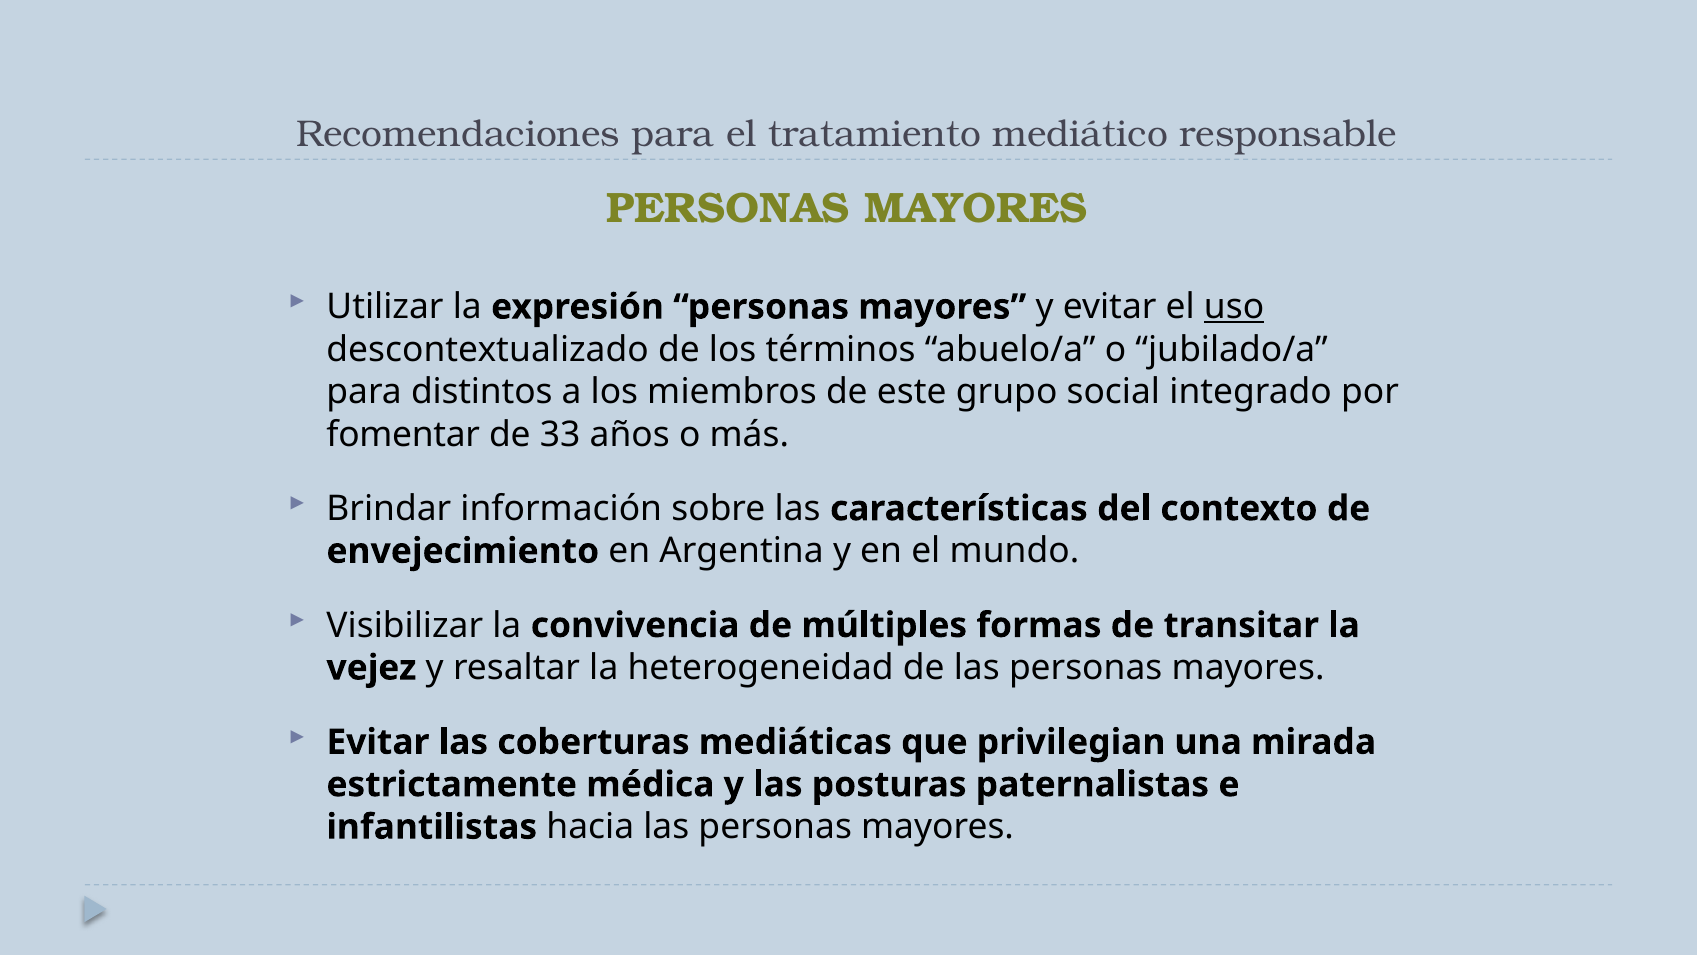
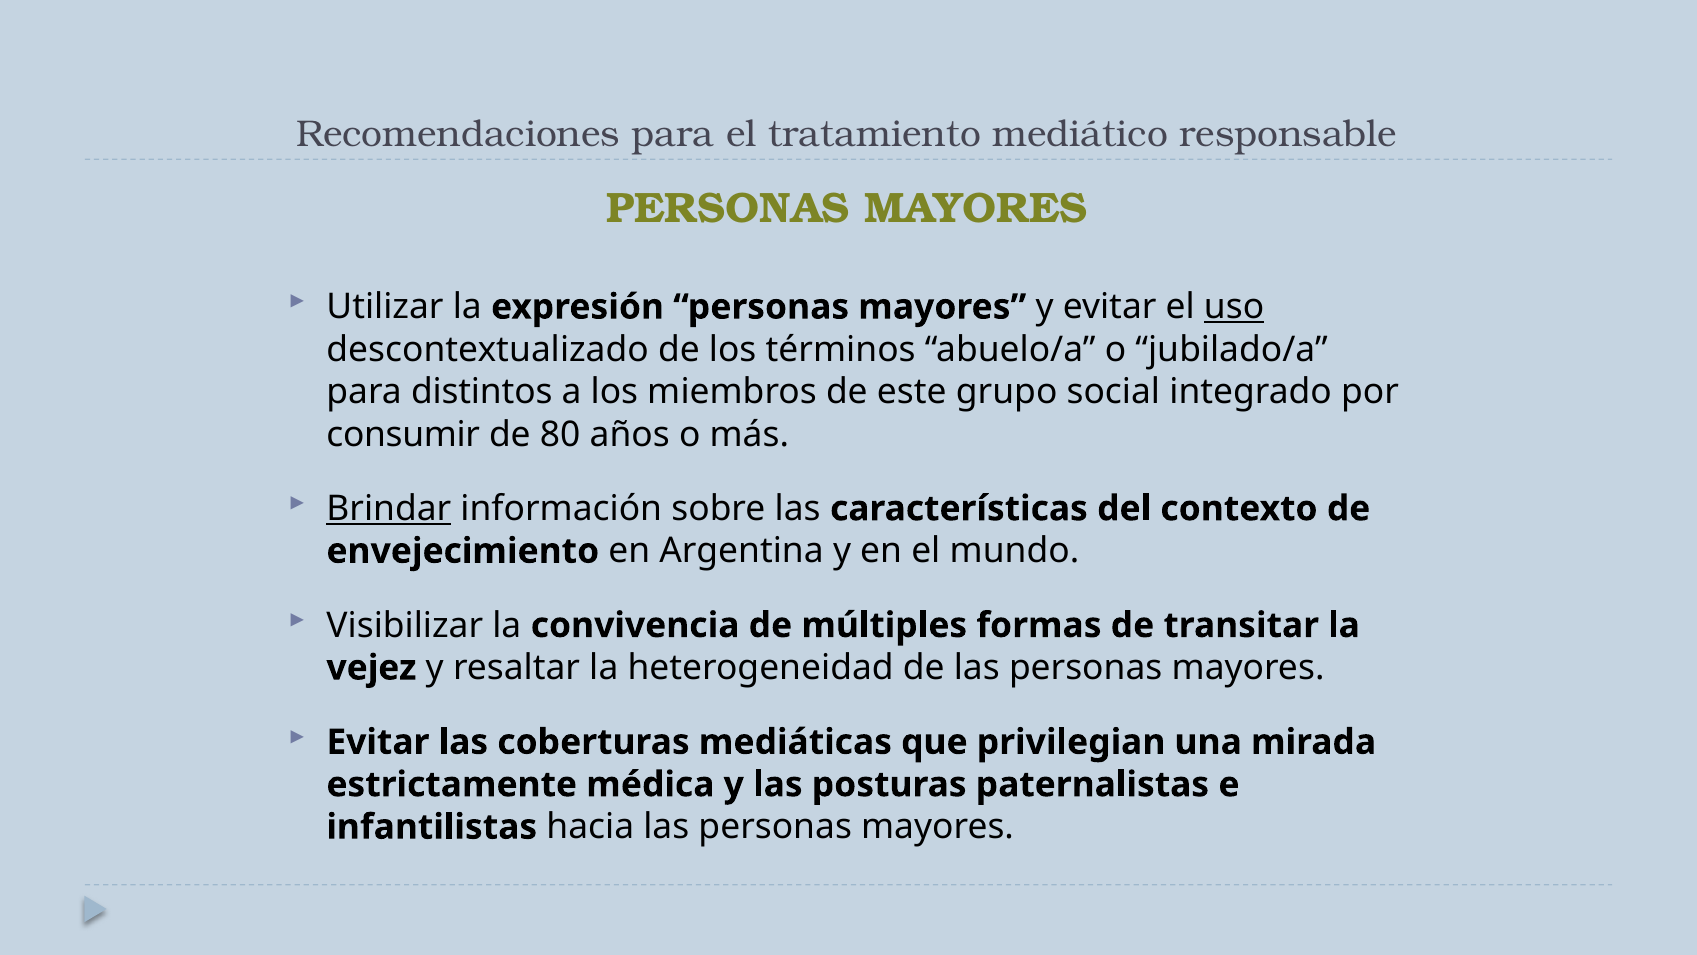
fomentar: fomentar -> consumir
33: 33 -> 80
Brindar underline: none -> present
